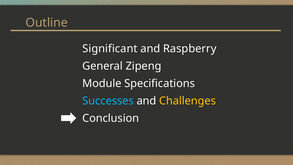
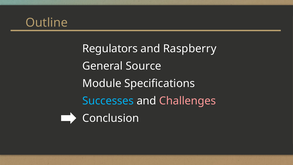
Significant: Significant -> Regulators
Zipeng: Zipeng -> Source
Challenges colour: yellow -> pink
